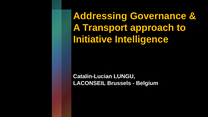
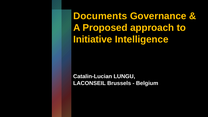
Addressing: Addressing -> Documents
Transport: Transport -> Proposed
